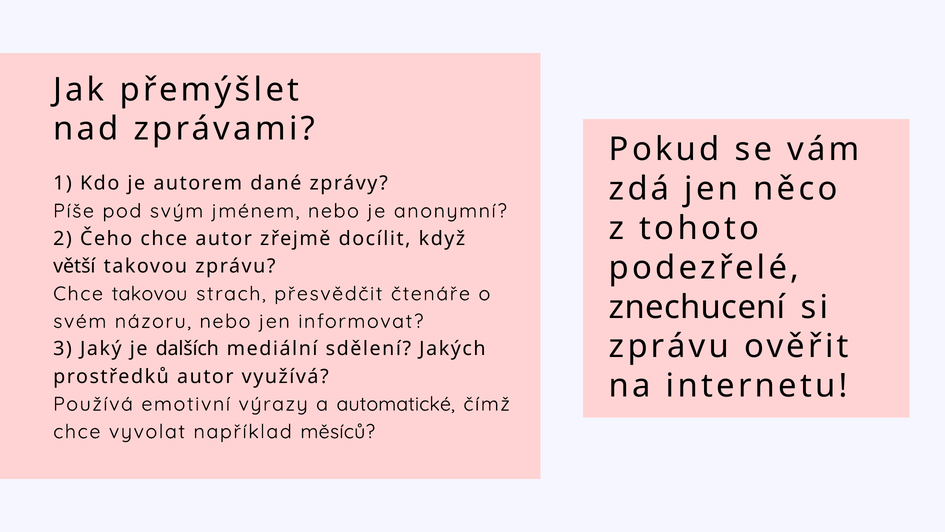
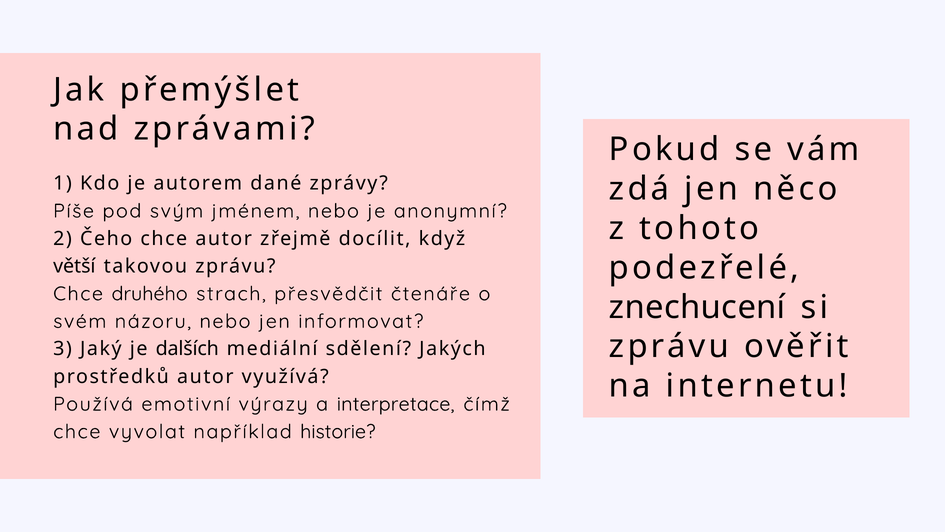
Chce takovou: takovou -> druhého
automatické: automatické -> interpretace
měsíců: měsíců -> historie
